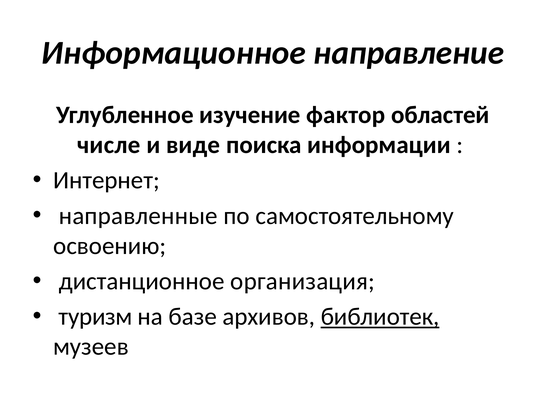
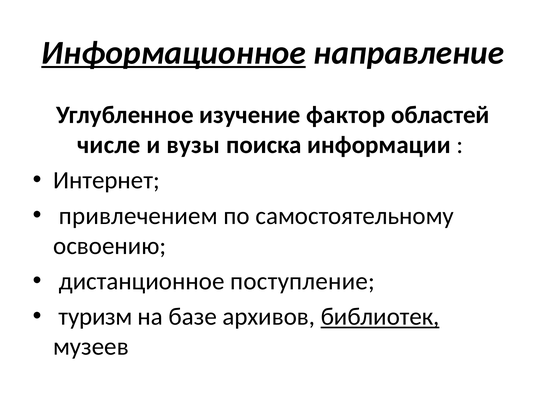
Информационное underline: none -> present
виде: виде -> вузы
направленные: направленные -> привлечением
организация: организация -> поступление
